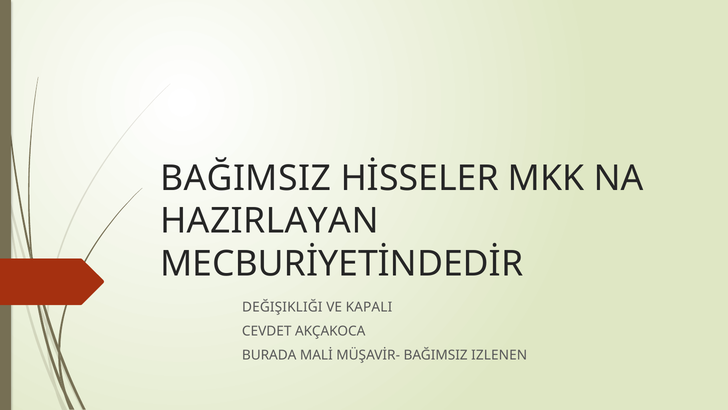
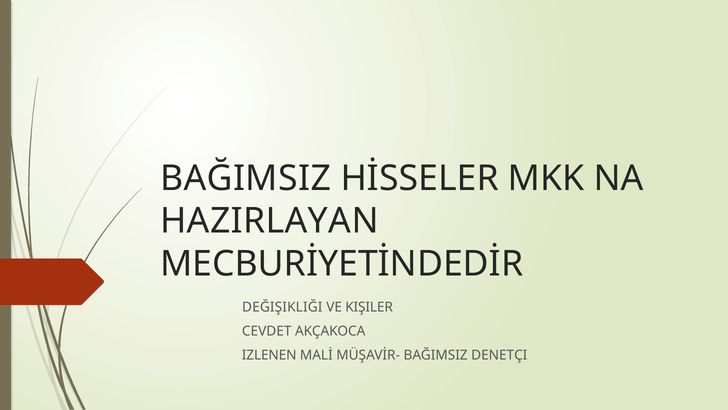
KAPALI: KAPALI -> KIŞILER
BURADA: BURADA -> IZLENEN
IZLENEN: IZLENEN -> DENETÇI
